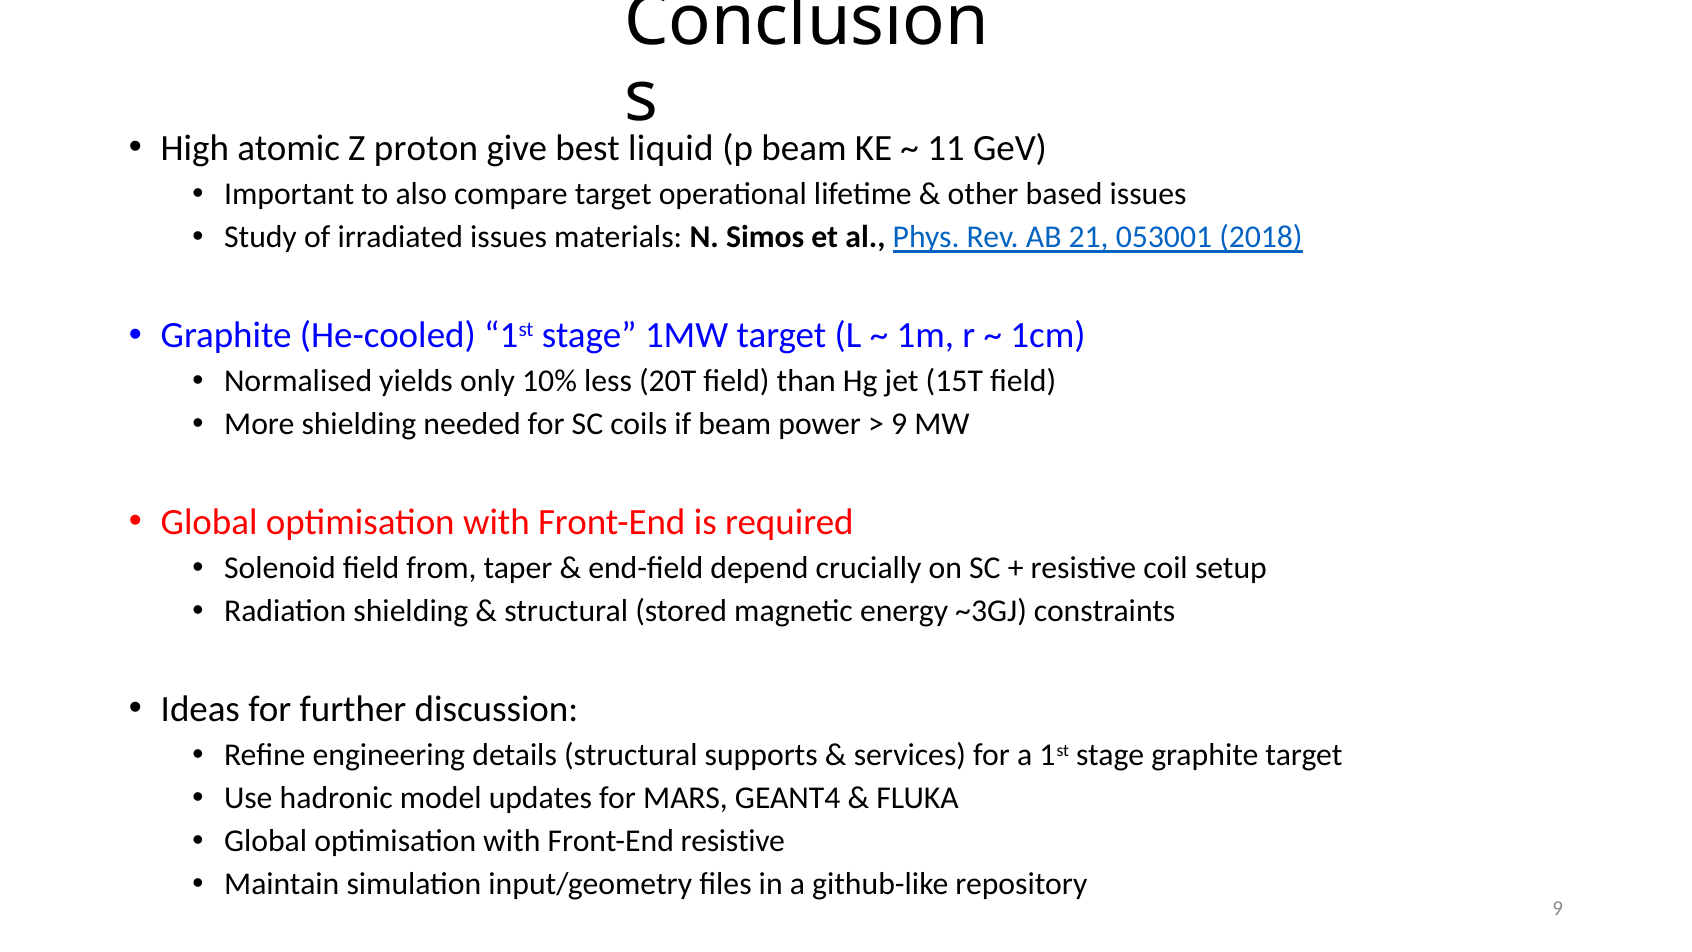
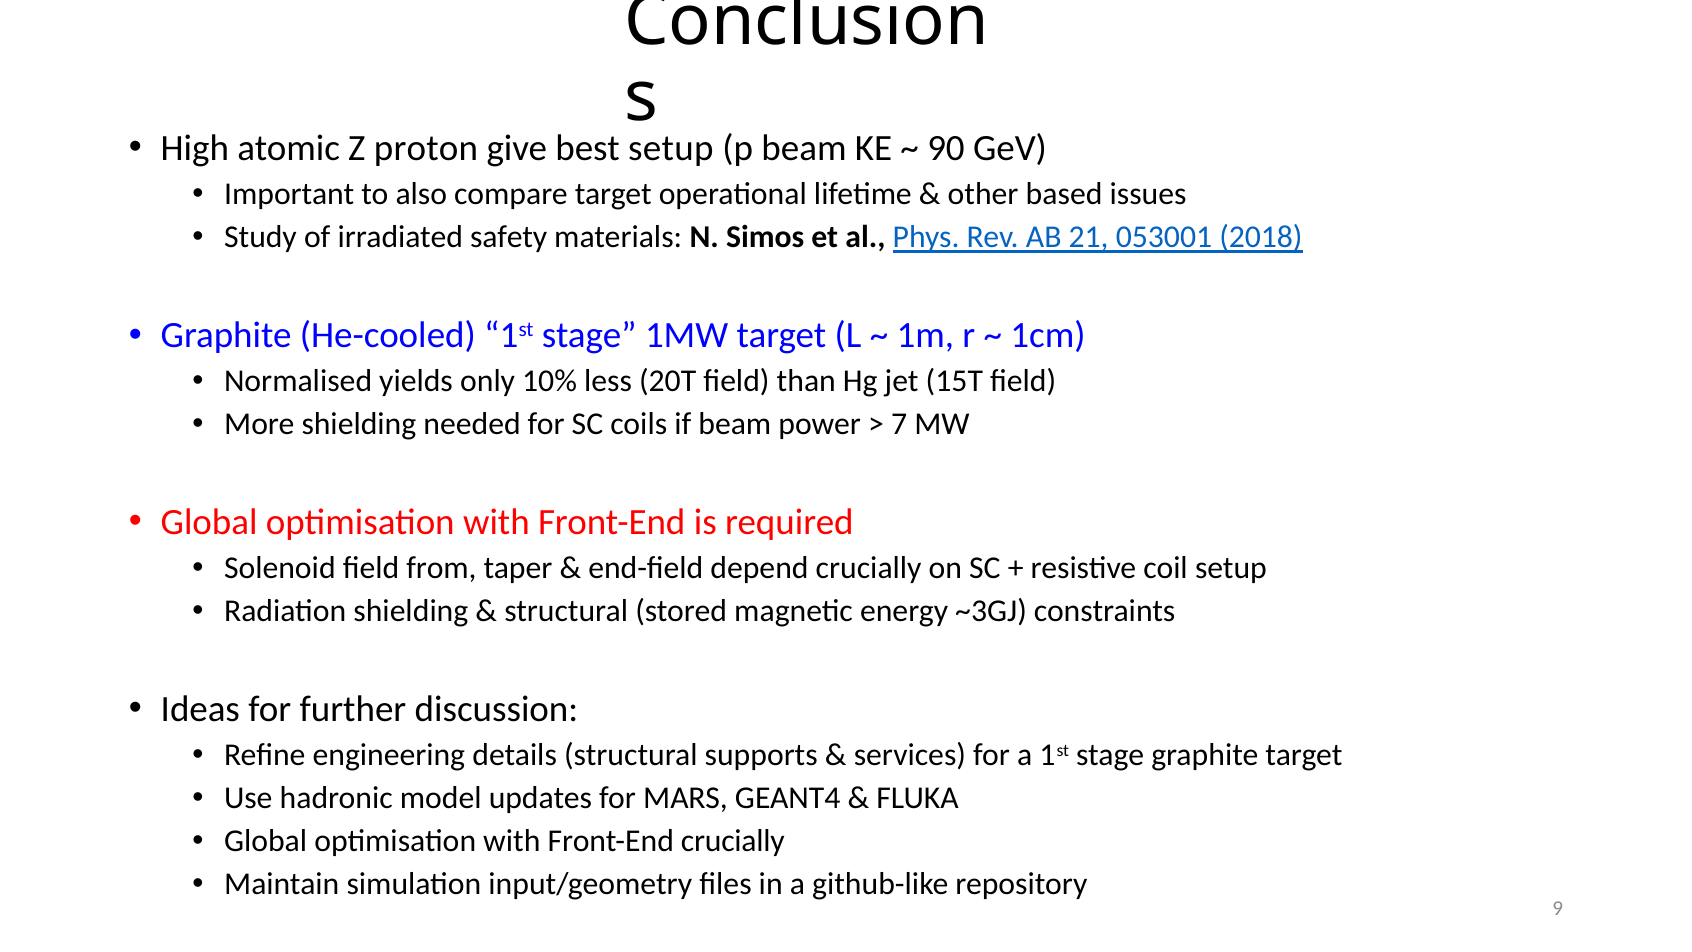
best liquid: liquid -> setup
11: 11 -> 90
irradiated issues: issues -> safety
9 at (899, 424): 9 -> 7
Front-End resistive: resistive -> crucially
